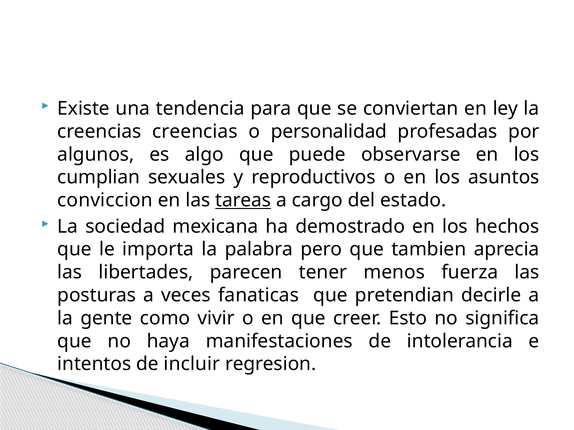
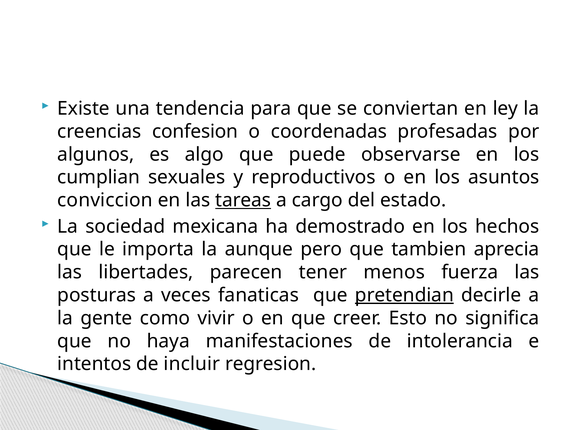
creencias creencias: creencias -> confesion
personalidad: personalidad -> coordenadas
palabra: palabra -> aunque
pretendian underline: none -> present
